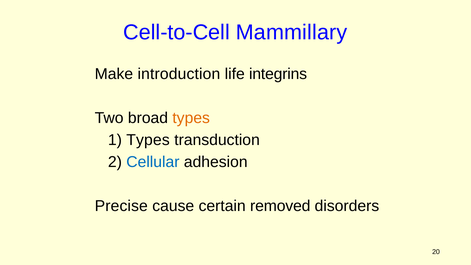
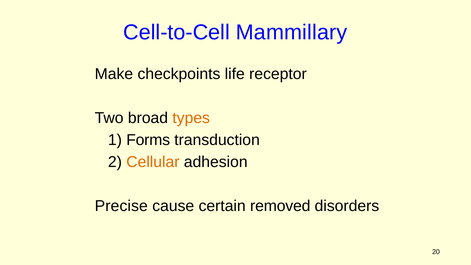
introduction: introduction -> checkpoints
integrins: integrins -> receptor
1 Types: Types -> Forms
Cellular colour: blue -> orange
